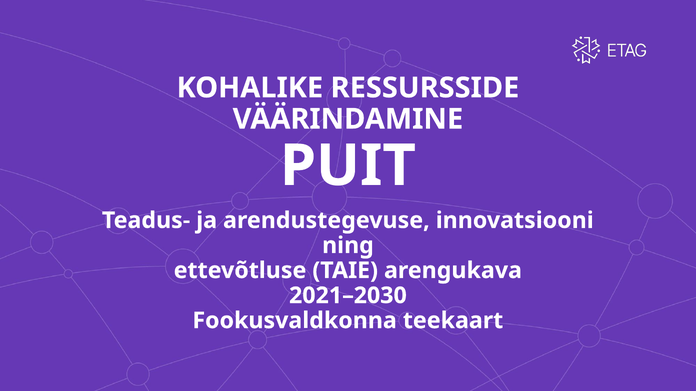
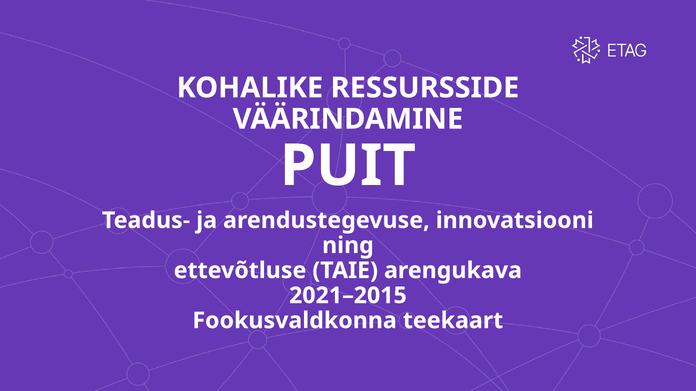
2021–2030: 2021–2030 -> 2021–2015
